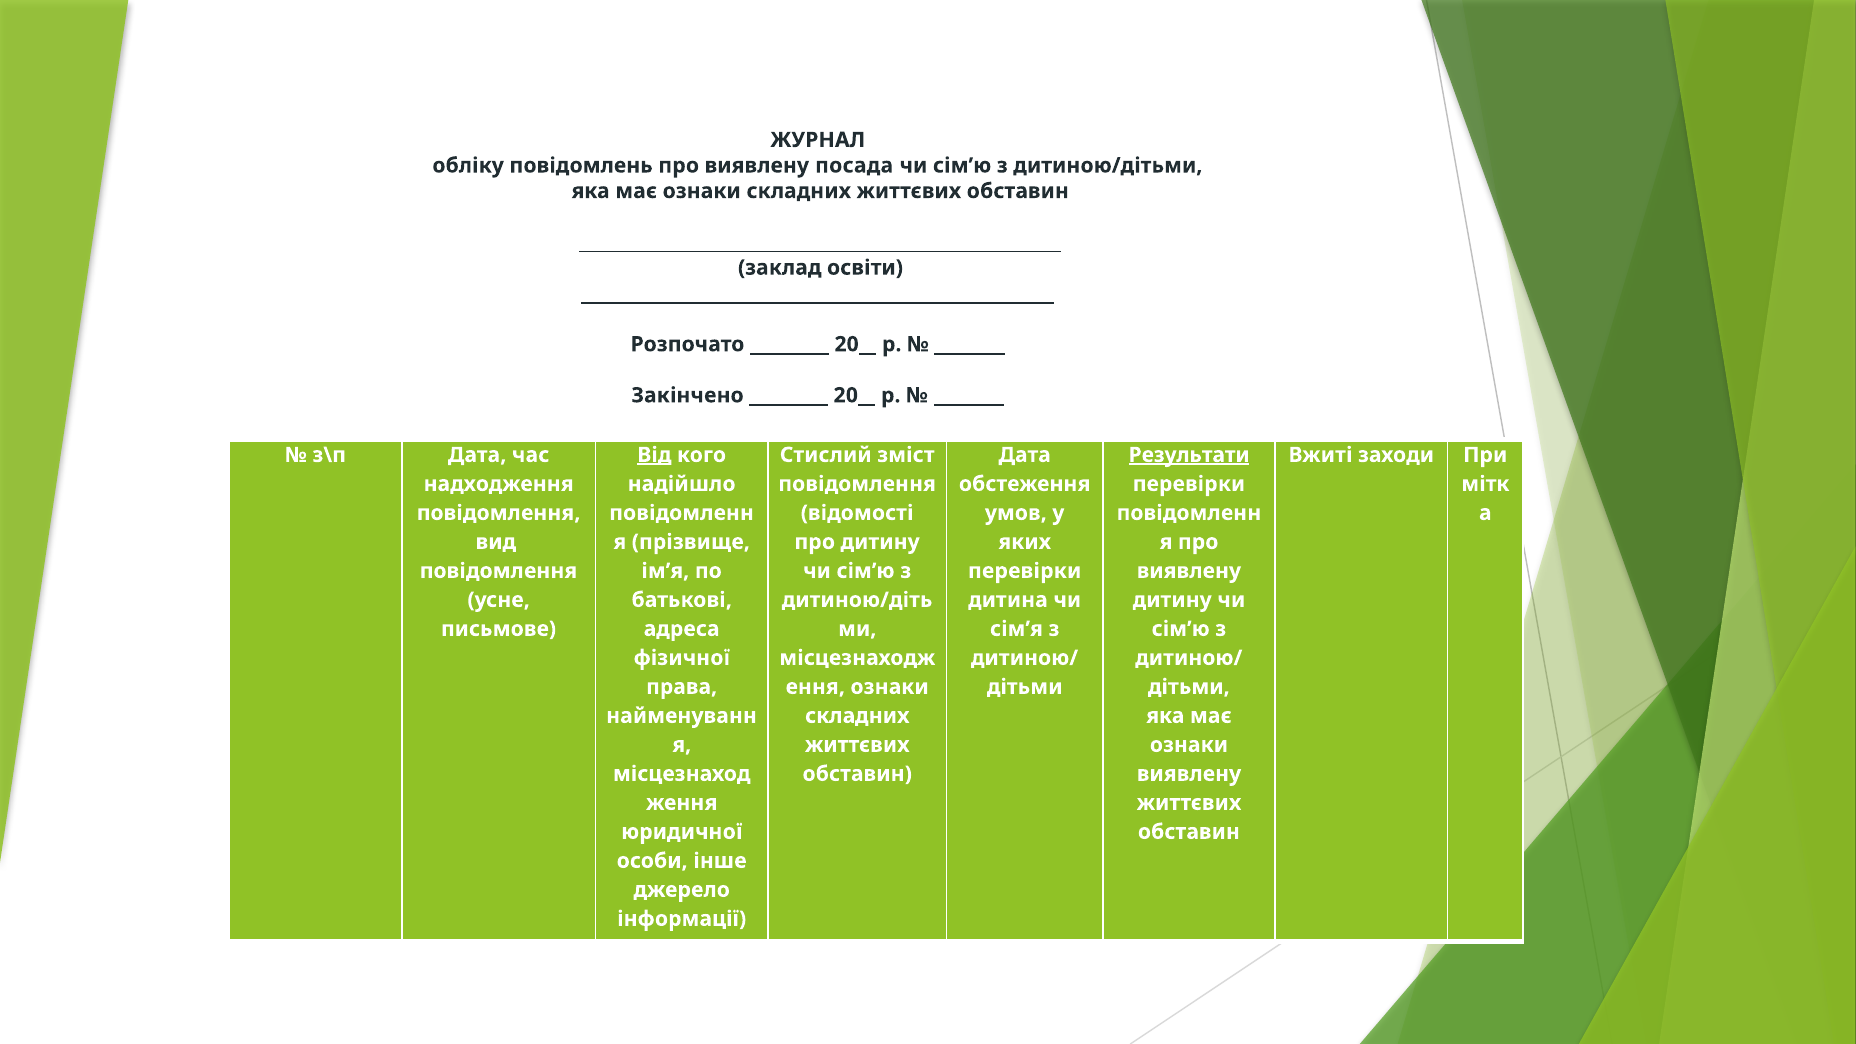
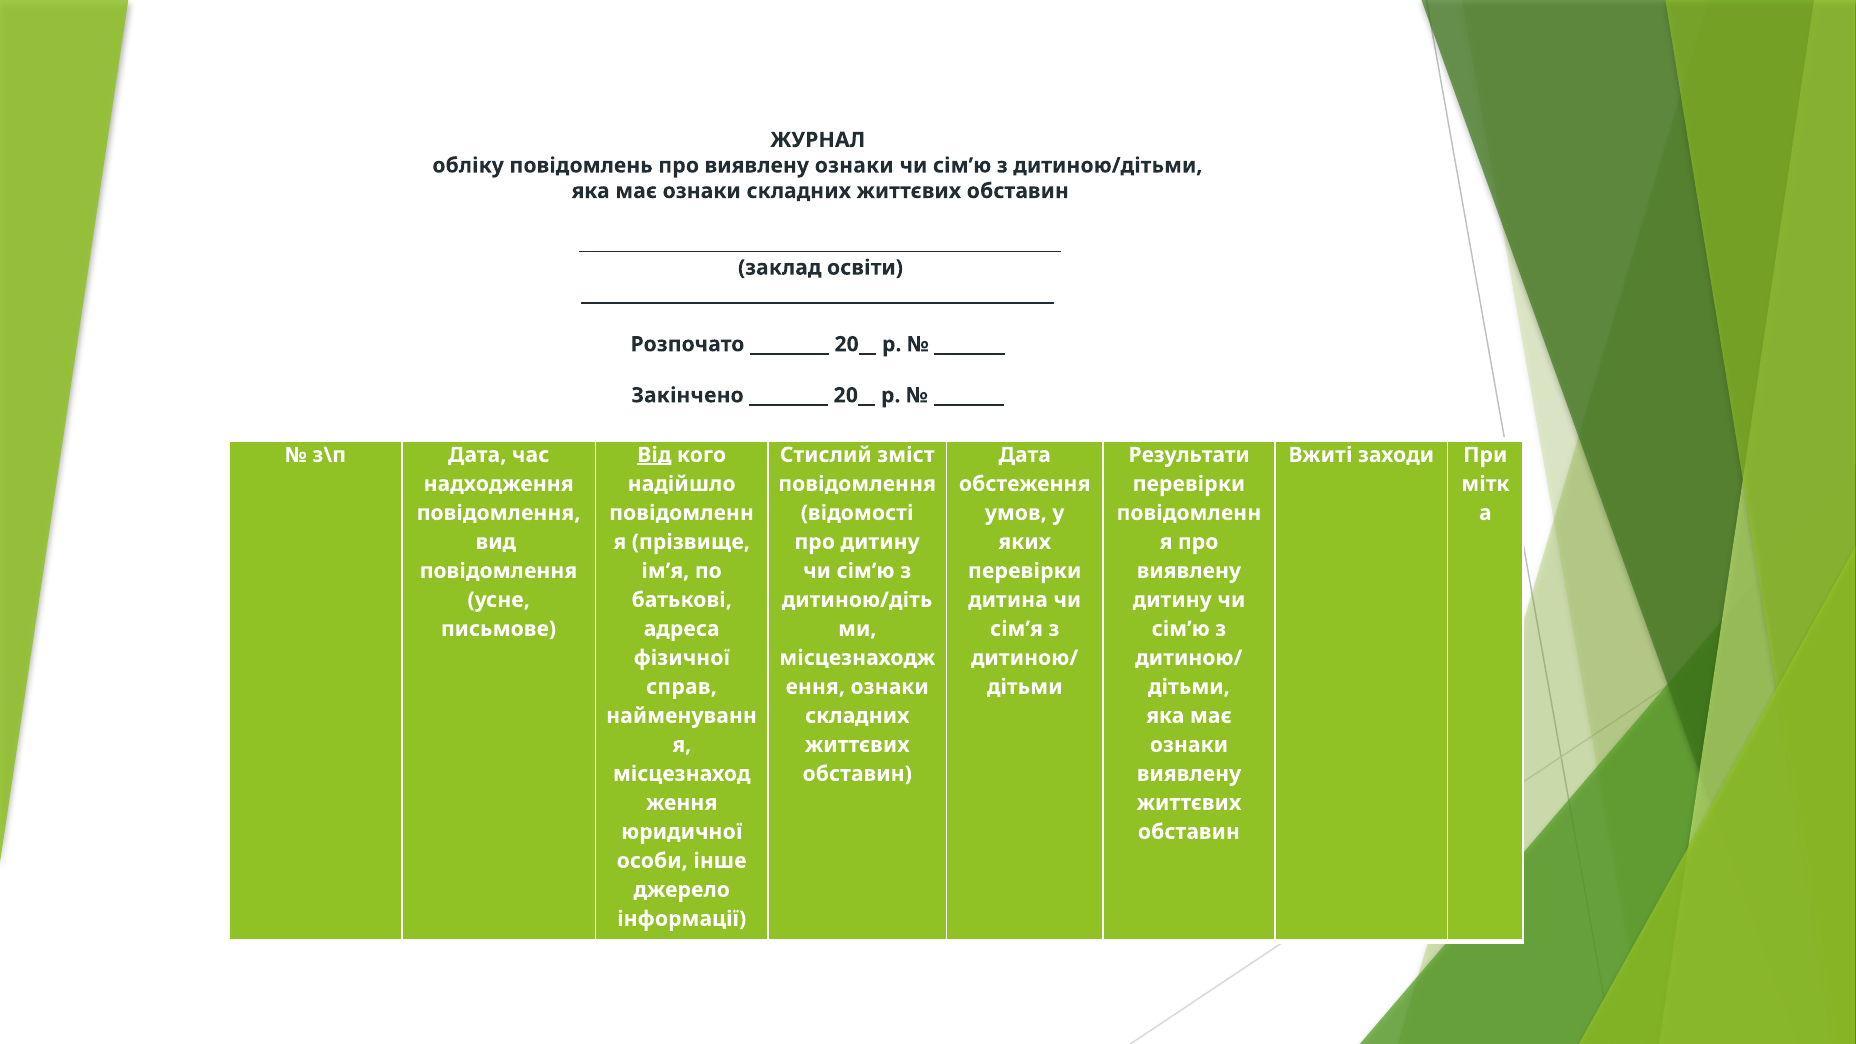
виявлену посада: посада -> ознаки
Результати underline: present -> none
права: права -> справ
